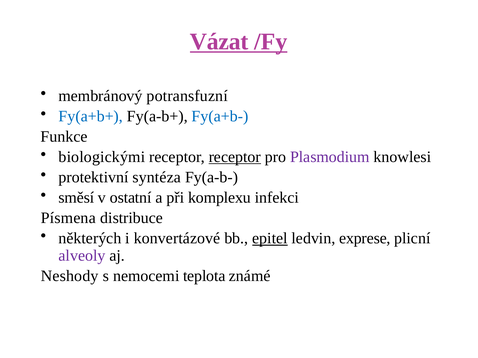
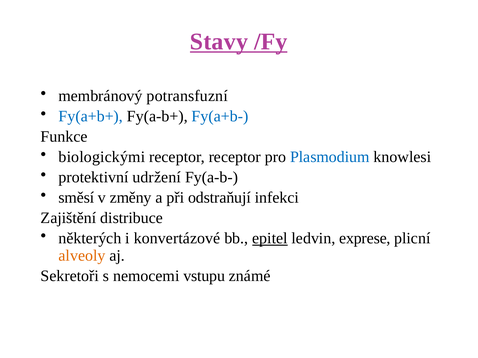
Vázat: Vázat -> Stavy
receptor at (235, 157) underline: present -> none
Plasmodium colour: purple -> blue
syntéza: syntéza -> udržení
ostatní: ostatní -> změny
komplexu: komplexu -> odstraňují
Písmena: Písmena -> Zajištění
alveoly colour: purple -> orange
Neshody: Neshody -> Sekretoři
teplota: teplota -> vstupu
